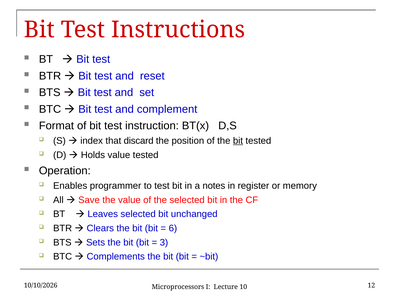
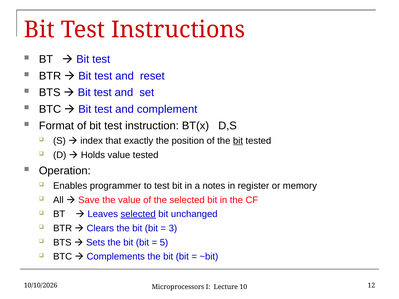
discard: discard -> exactly
selected at (138, 214) underline: none -> present
6: 6 -> 3
3: 3 -> 5
